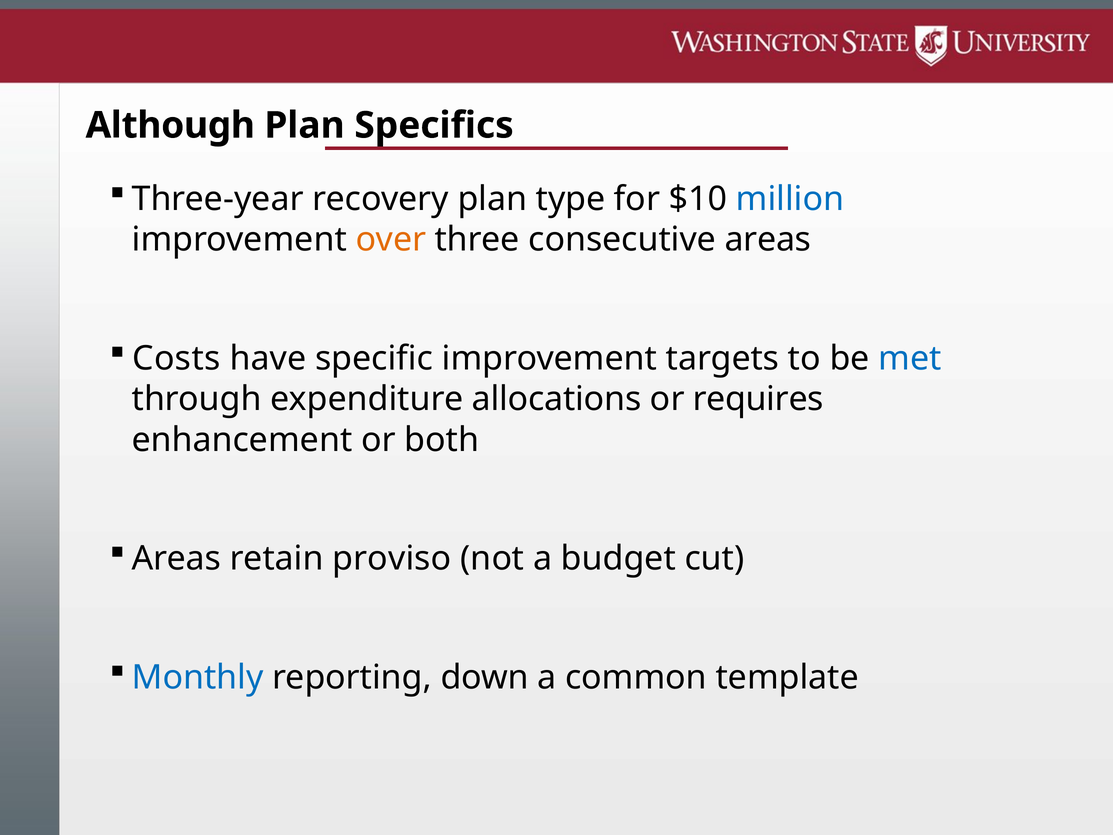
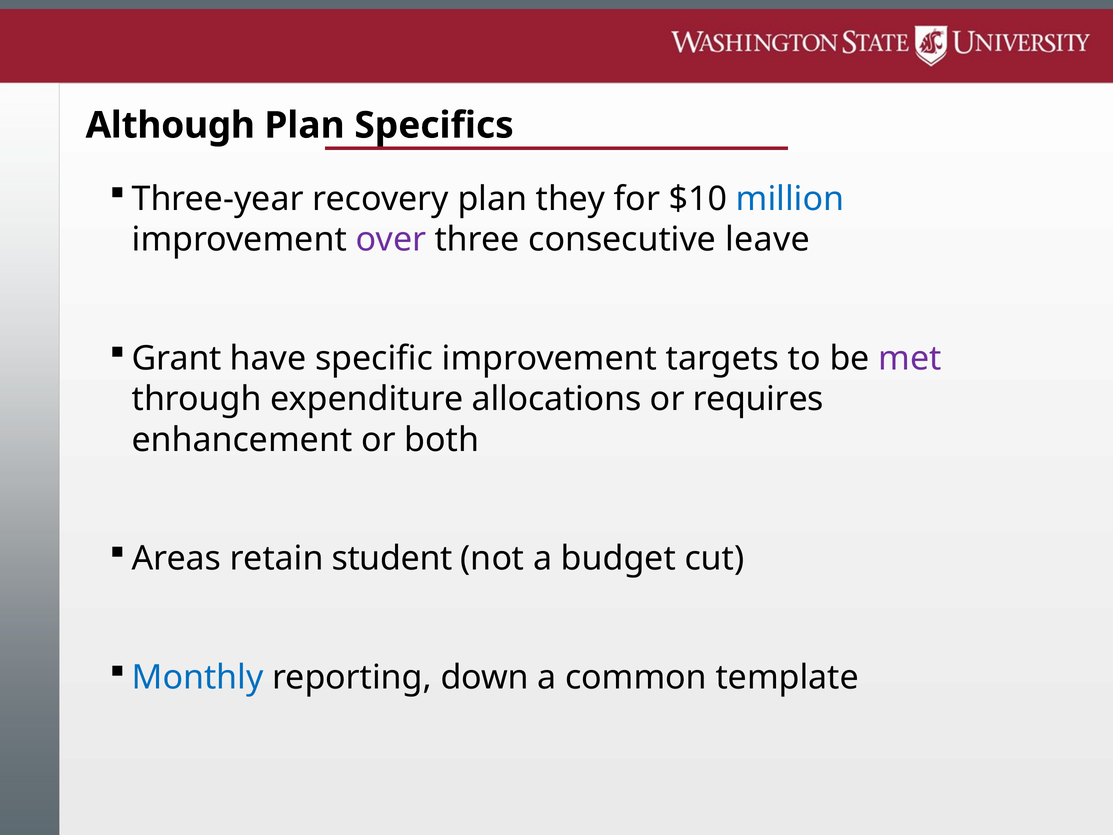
type: type -> they
over colour: orange -> purple
consecutive areas: areas -> leave
Costs: Costs -> Grant
met colour: blue -> purple
proviso: proviso -> student
